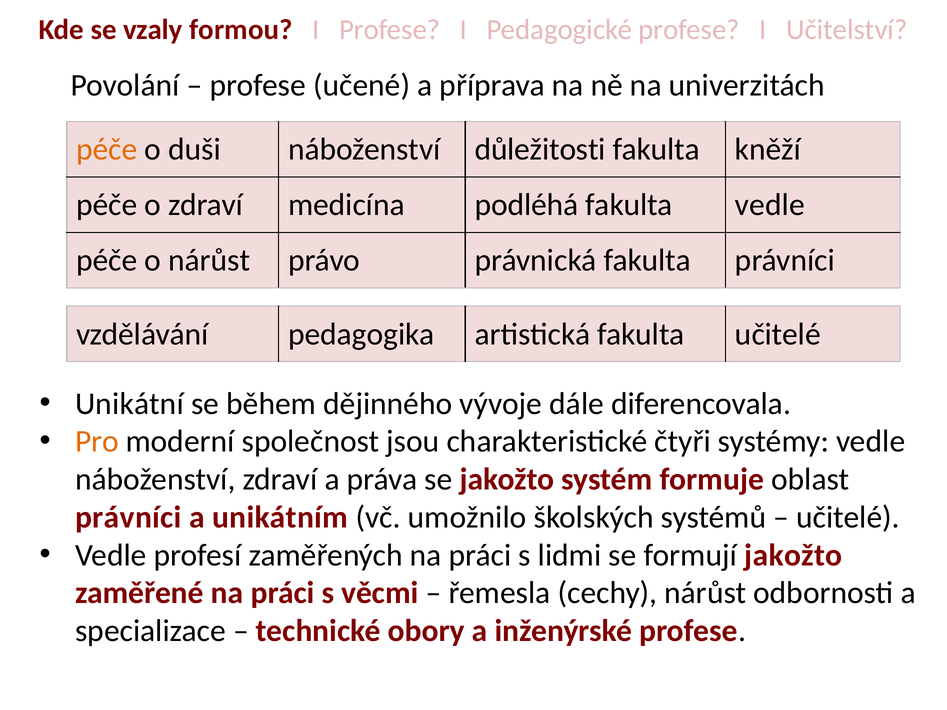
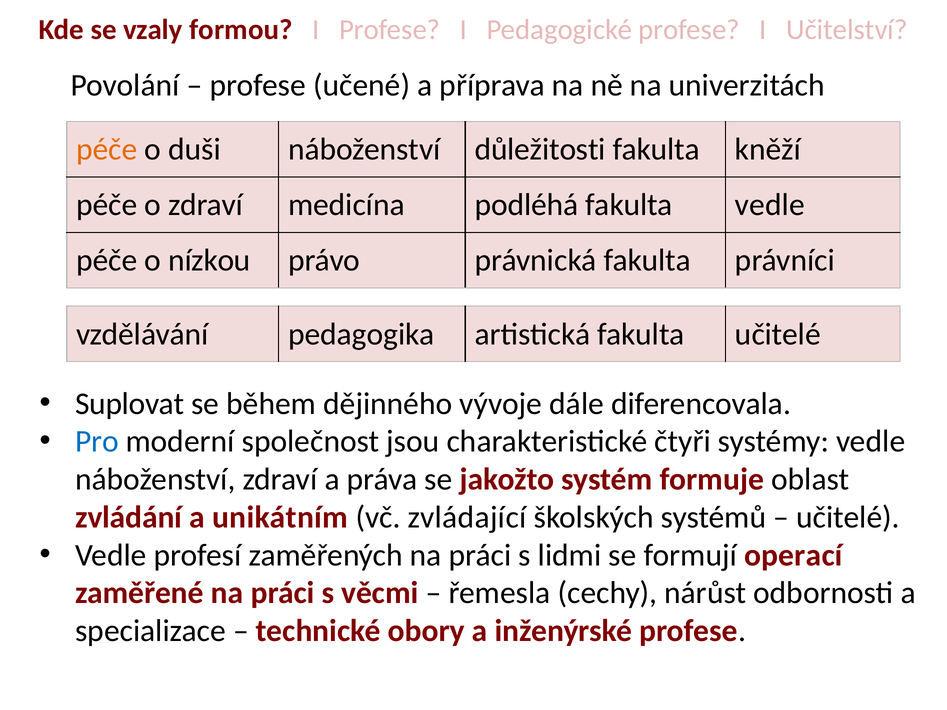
o nárůst: nárůst -> nízkou
Unikátní: Unikátní -> Suplovat
Pro colour: orange -> blue
právníci at (128, 517): právníci -> zvládání
umožnilo: umožnilo -> zvládající
formují jakožto: jakožto -> operací
